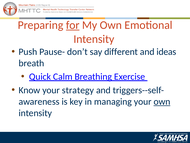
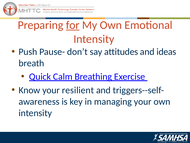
different: different -> attitudes
strategy: strategy -> resilient
own at (162, 101) underline: present -> none
